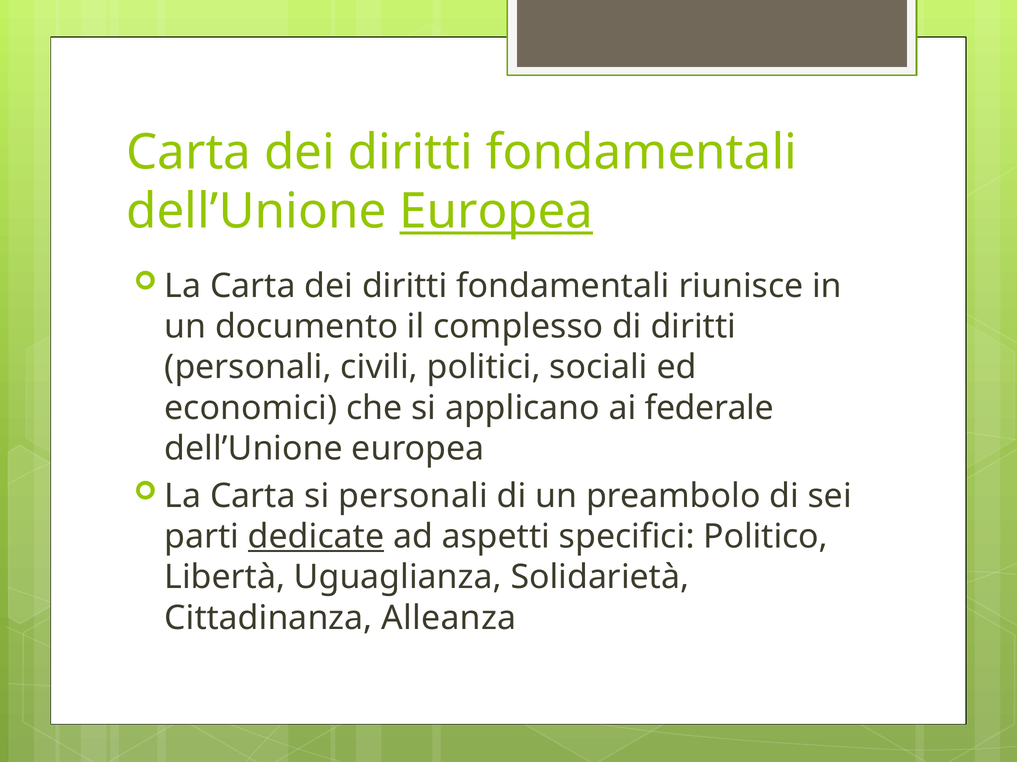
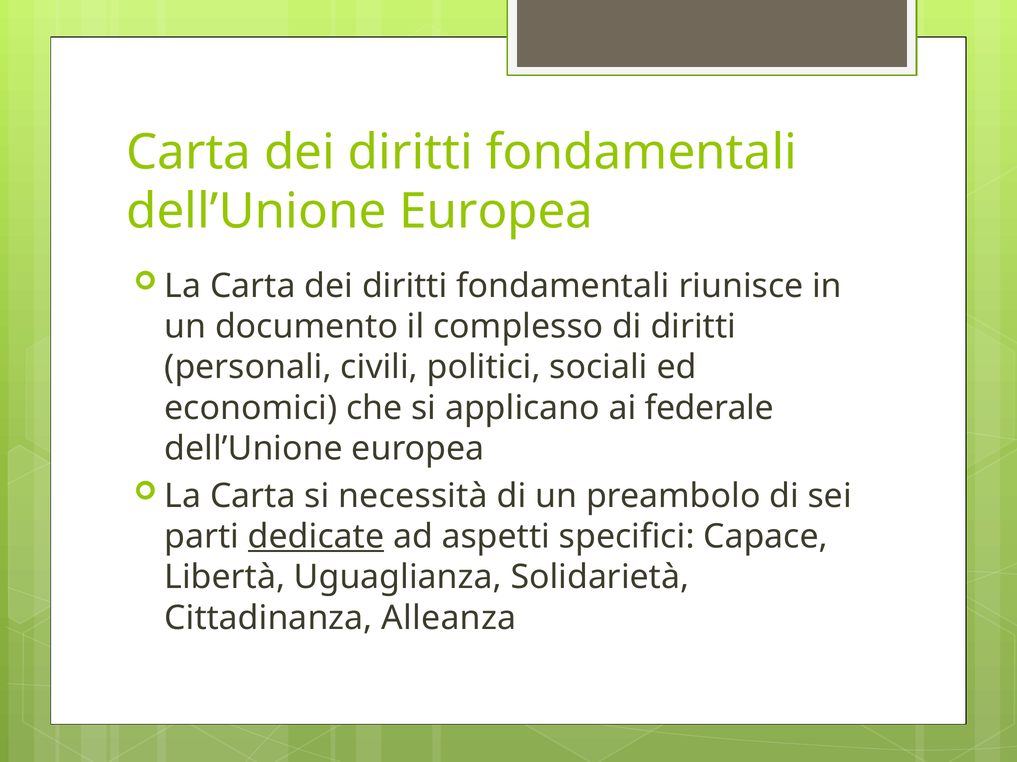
Europea at (496, 212) underline: present -> none
si personali: personali -> necessità
Politico: Politico -> Capace
